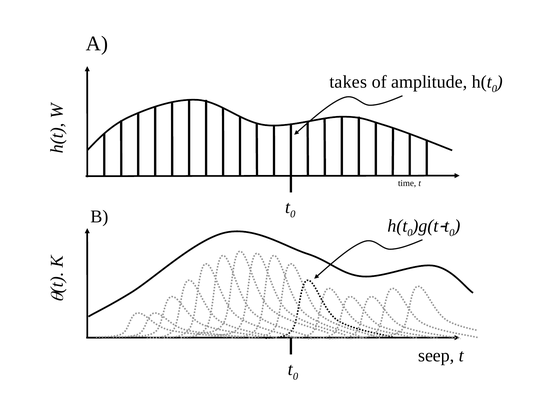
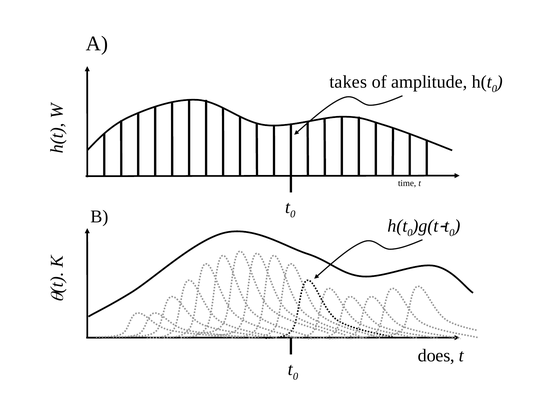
seep: seep -> does
